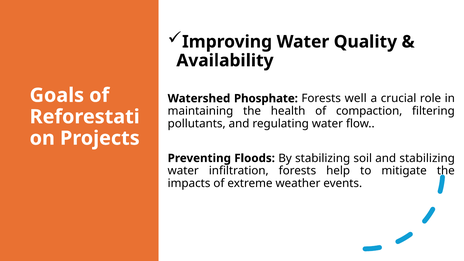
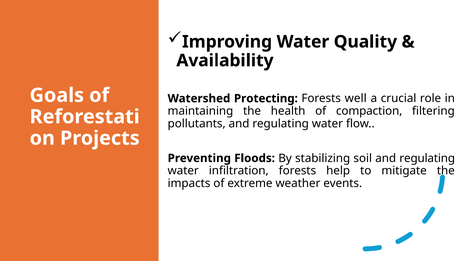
Phosphate: Phosphate -> Protecting
soil and stabilizing: stabilizing -> regulating
